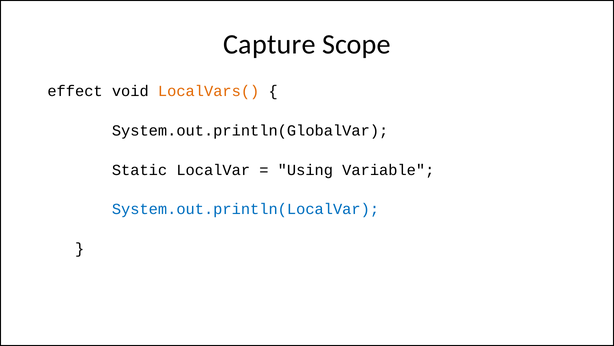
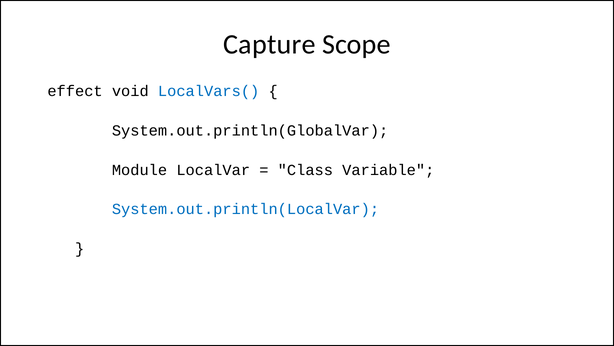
LocalVars( colour: orange -> blue
Static: Static -> Module
Using: Using -> Class
